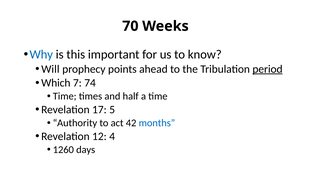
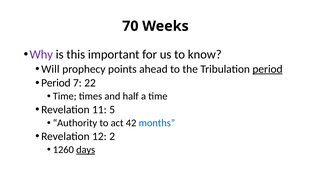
Why colour: blue -> purple
Which at (56, 83): Which -> Period
74: 74 -> 22
17: 17 -> 11
4: 4 -> 2
days underline: none -> present
